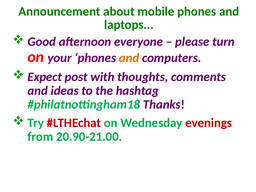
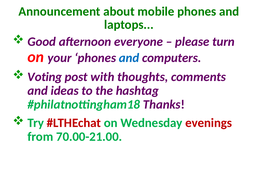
and at (129, 58) colour: orange -> blue
Expect: Expect -> Voting
20.90-21.00: 20.90-21.00 -> 70.00-21.00
